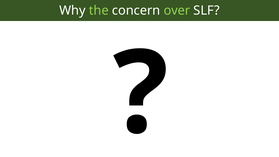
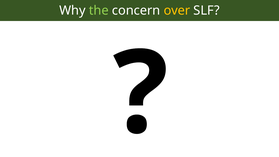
over colour: light green -> yellow
